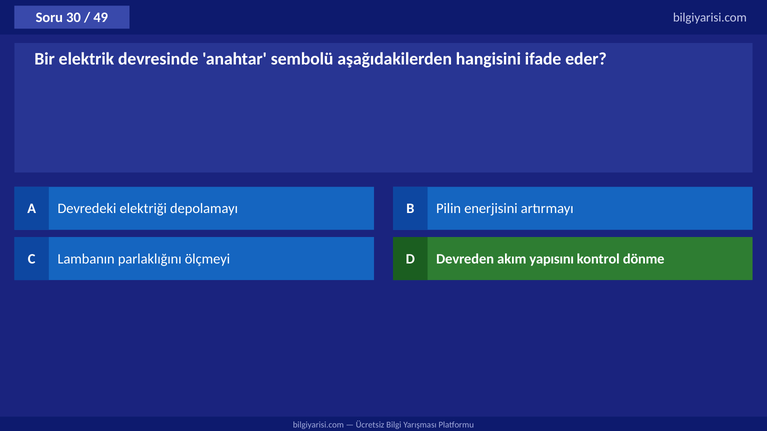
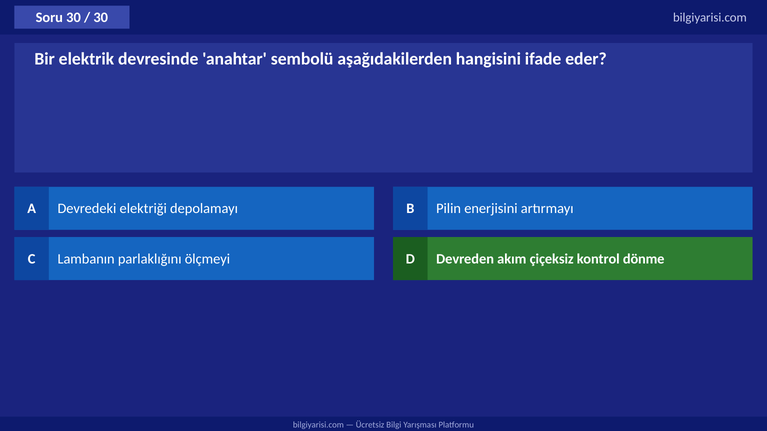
49 at (101, 18): 49 -> 30
yapısını: yapısını -> çiçeksiz
